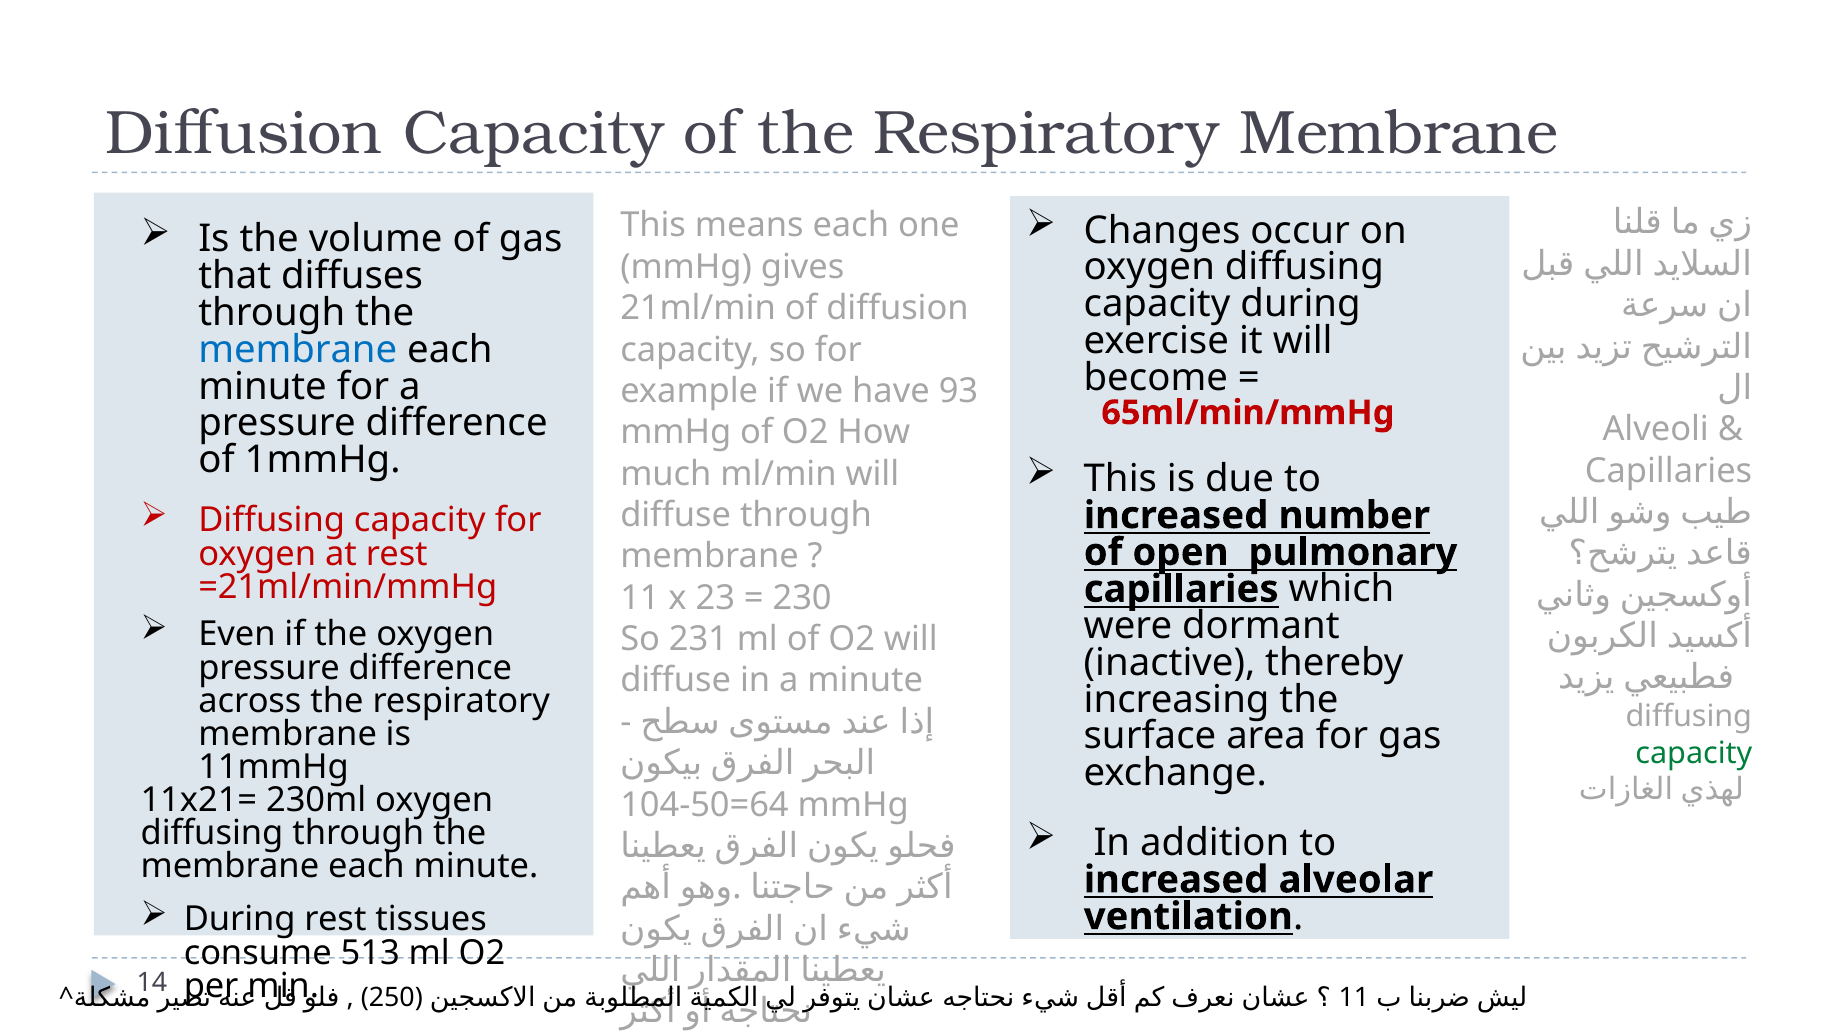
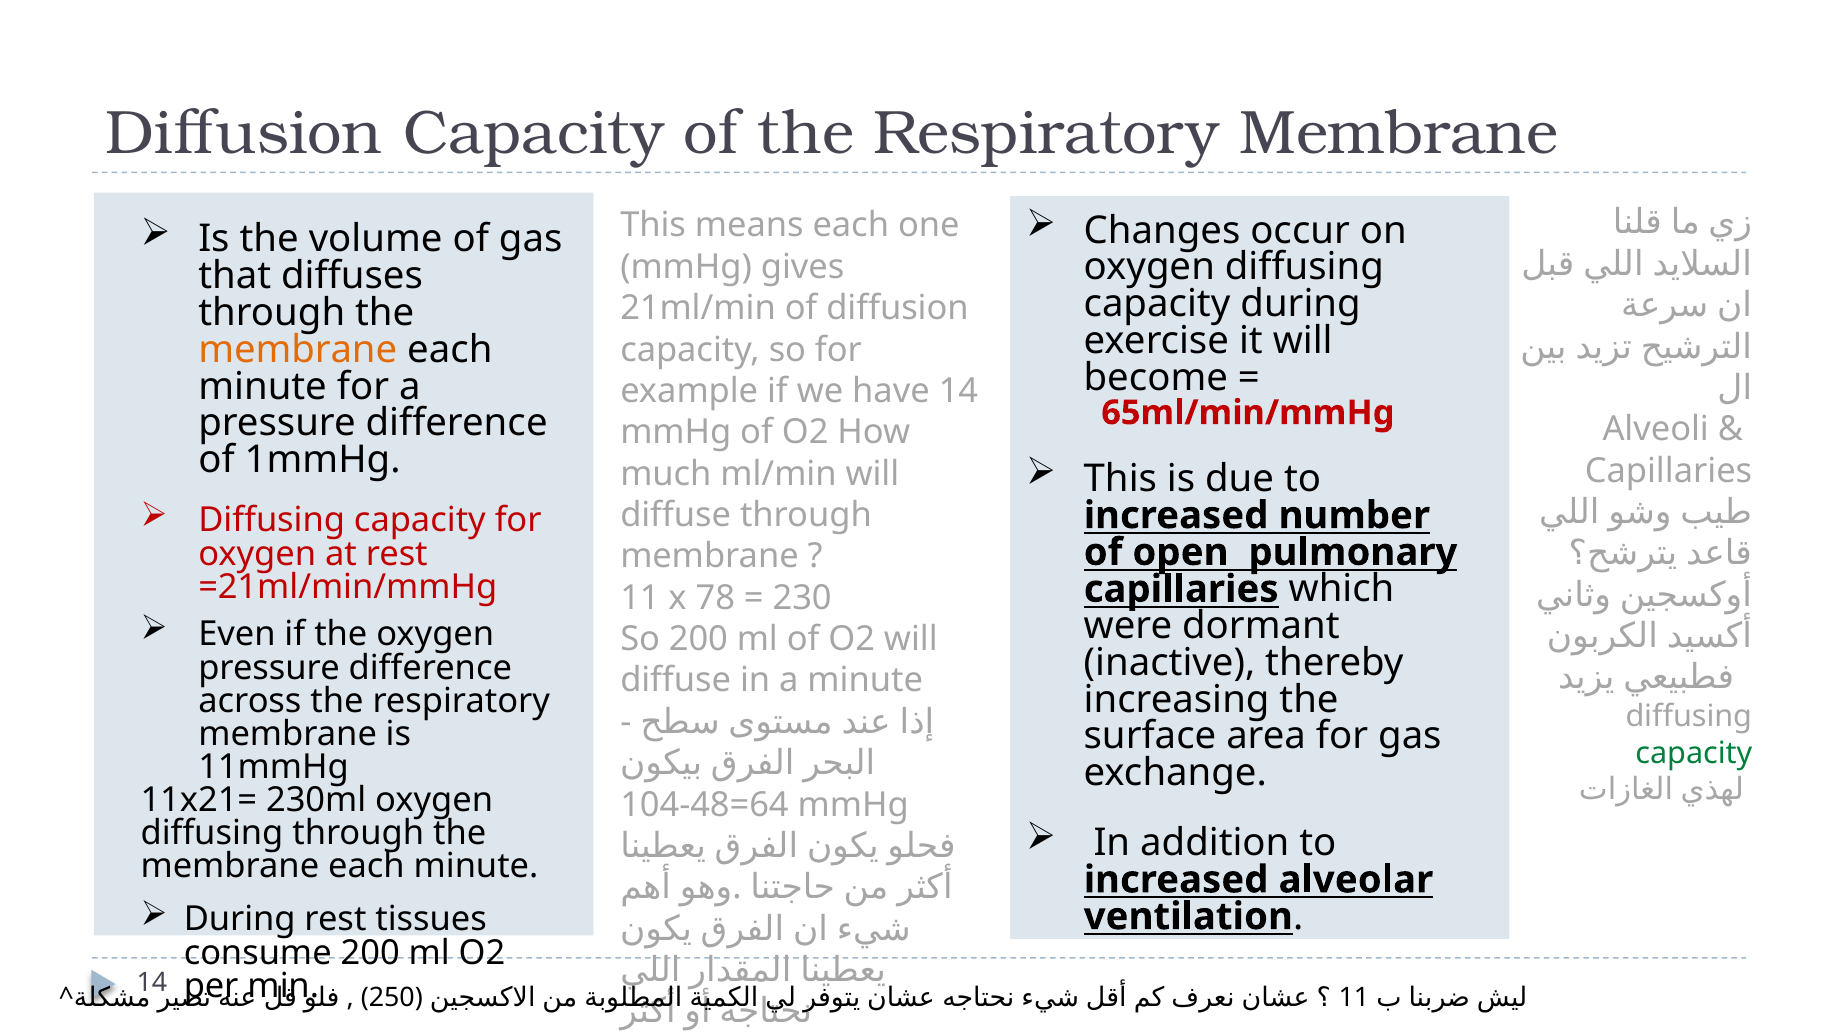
membrane at (298, 350) colour: blue -> orange
have 93: 93 -> 14
23: 23 -> 78
So 231: 231 -> 200
104-50=64: 104-50=64 -> 104-48=64
consume 513: 513 -> 200
